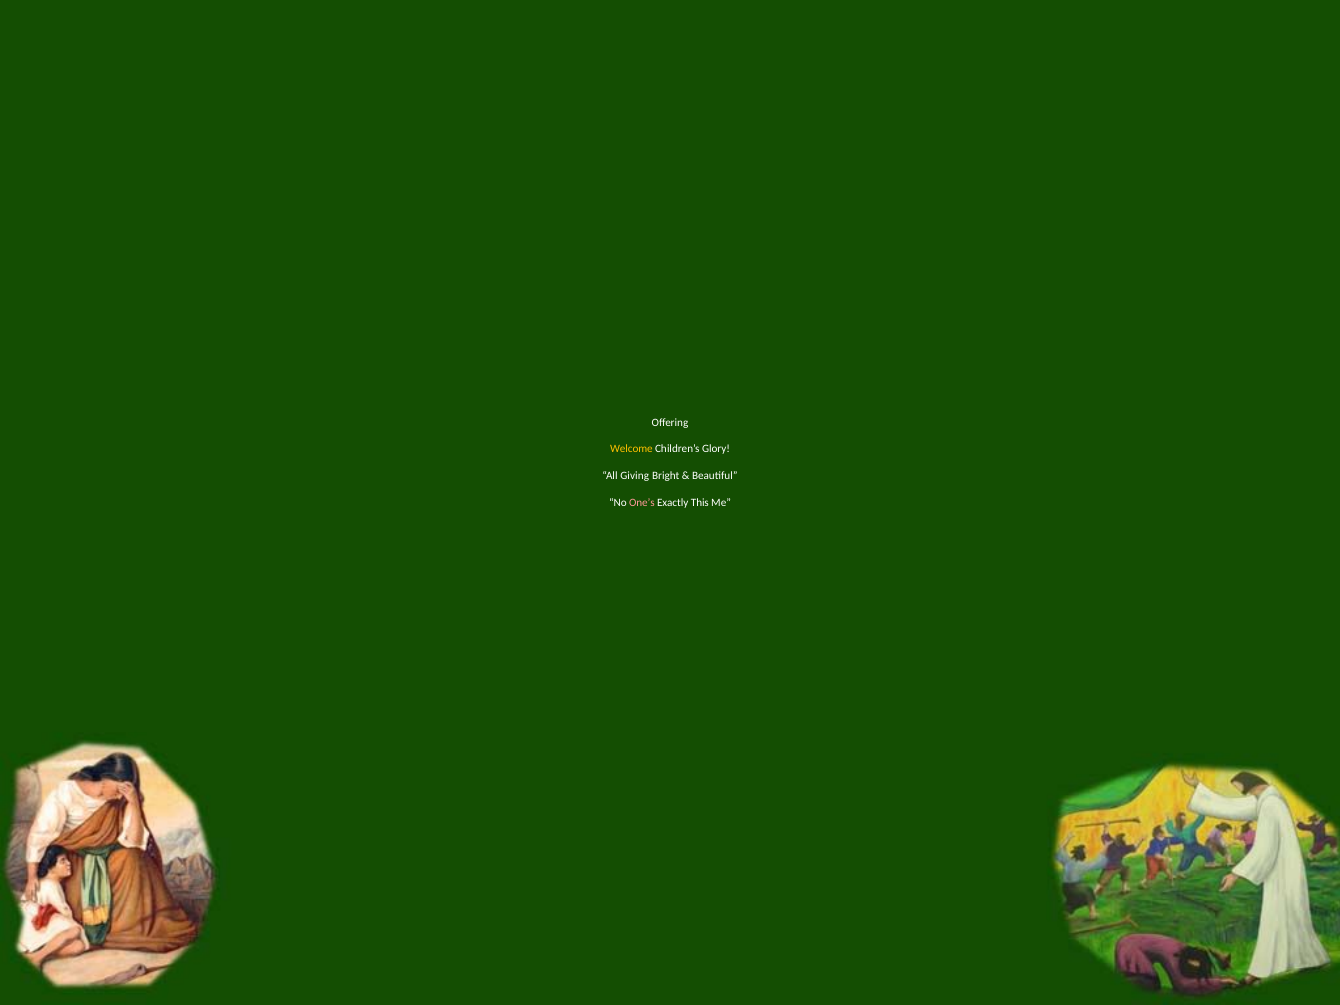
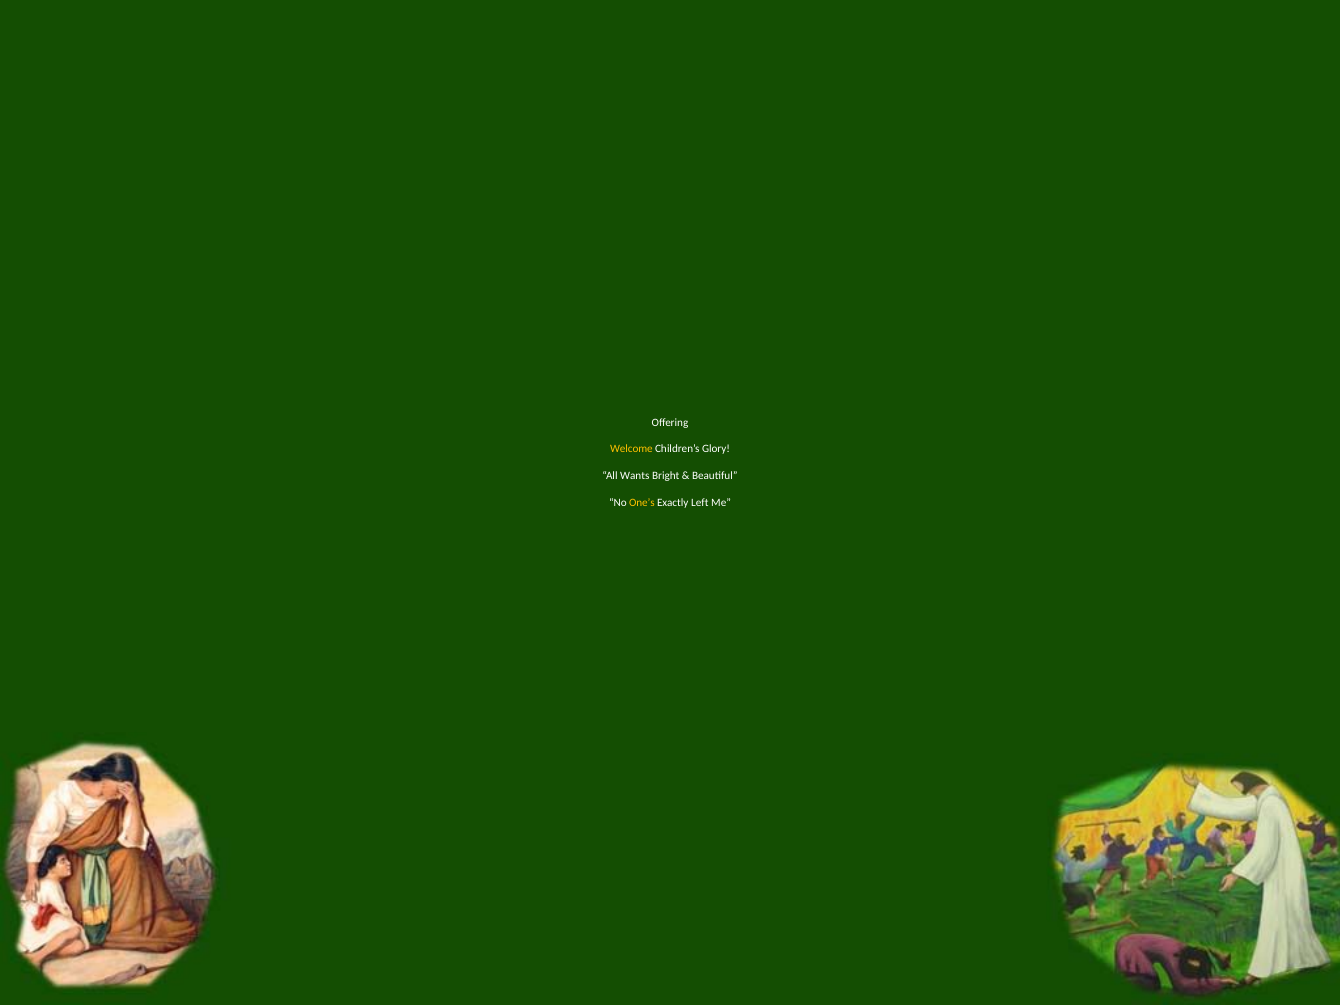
Giving: Giving -> Wants
One’s colour: pink -> yellow
This: This -> Left
